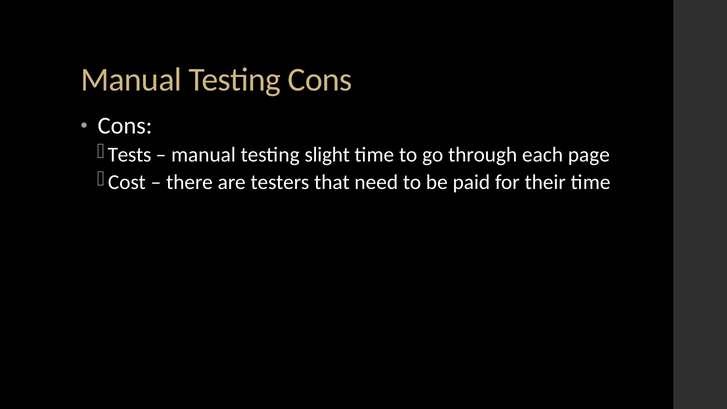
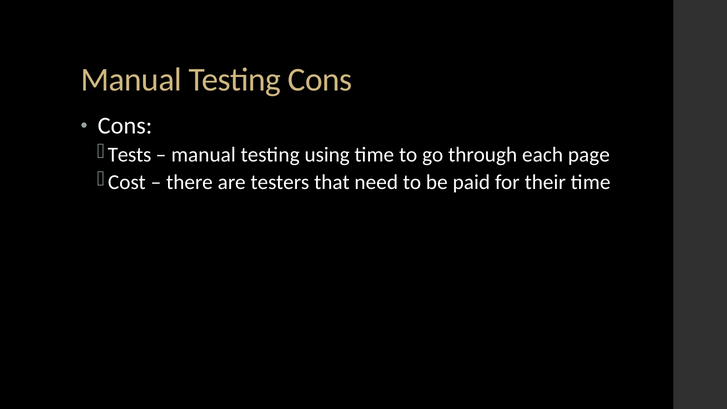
slight: slight -> using
